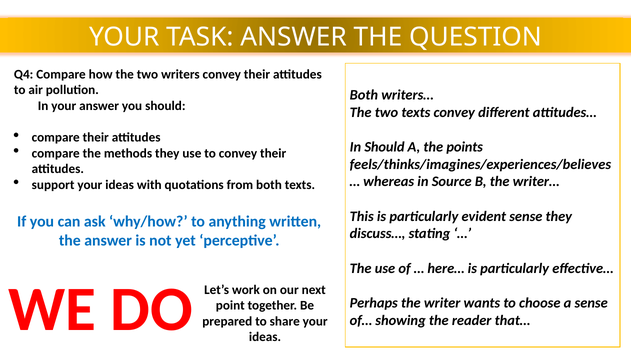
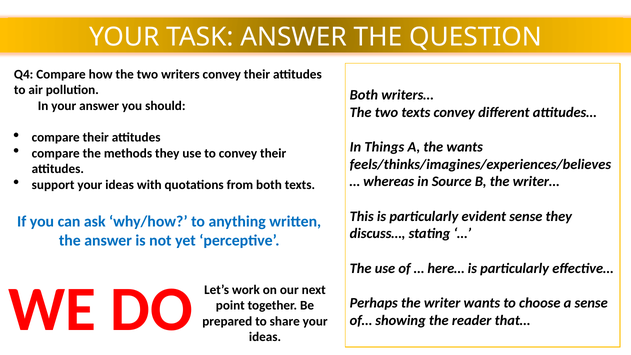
In Should: Should -> Things
the points: points -> wants
